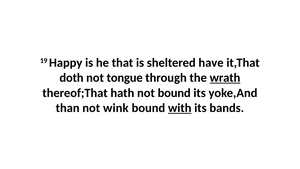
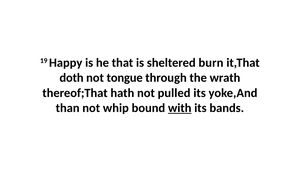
have: have -> burn
wrath underline: present -> none
not bound: bound -> pulled
wink: wink -> whip
